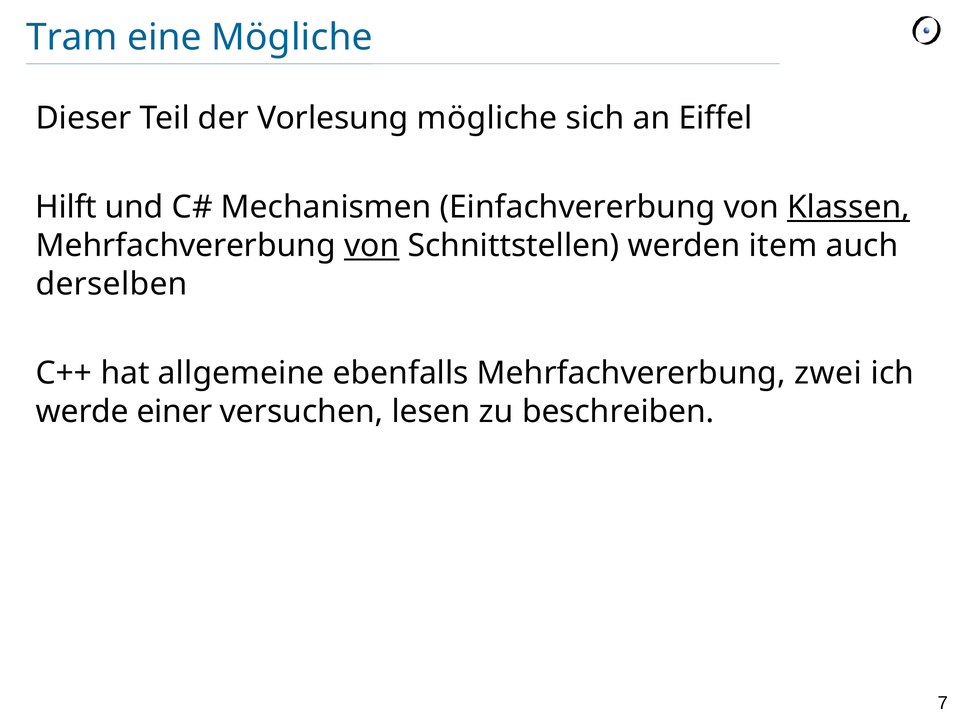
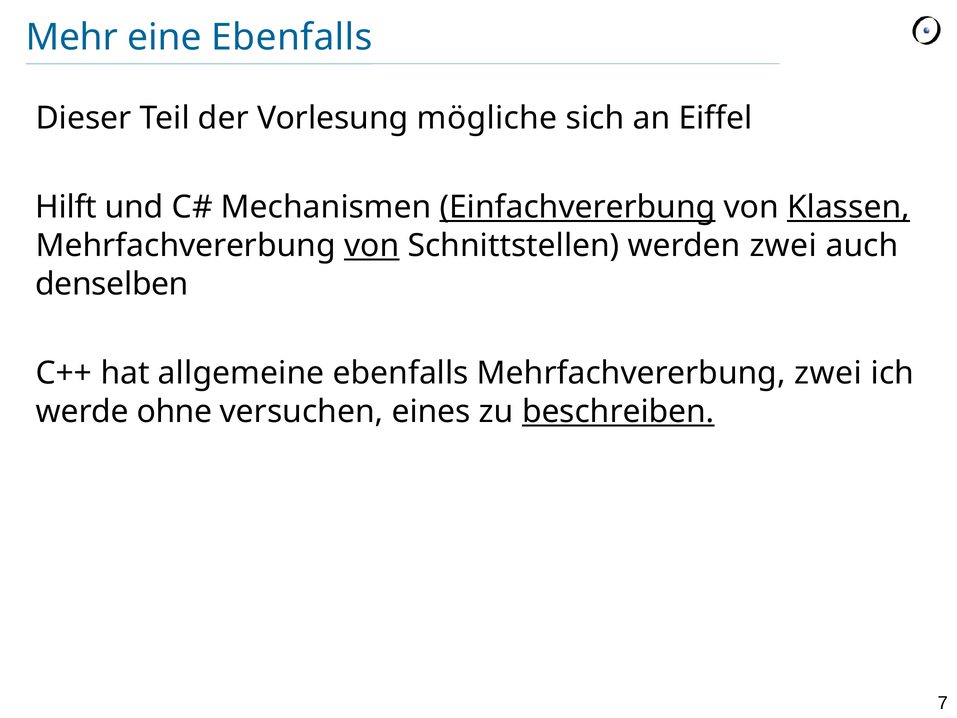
Tram: Tram -> Mehr
eine Mögliche: Mögliche -> Ebenfalls
Einfachvererbung underline: none -> present
werden item: item -> zwei
derselben: derselben -> denselben
einer: einer -> ohne
lesen: lesen -> eines
beschreiben underline: none -> present
